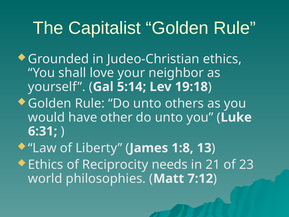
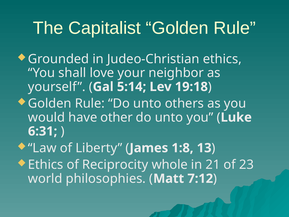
needs: needs -> whole
